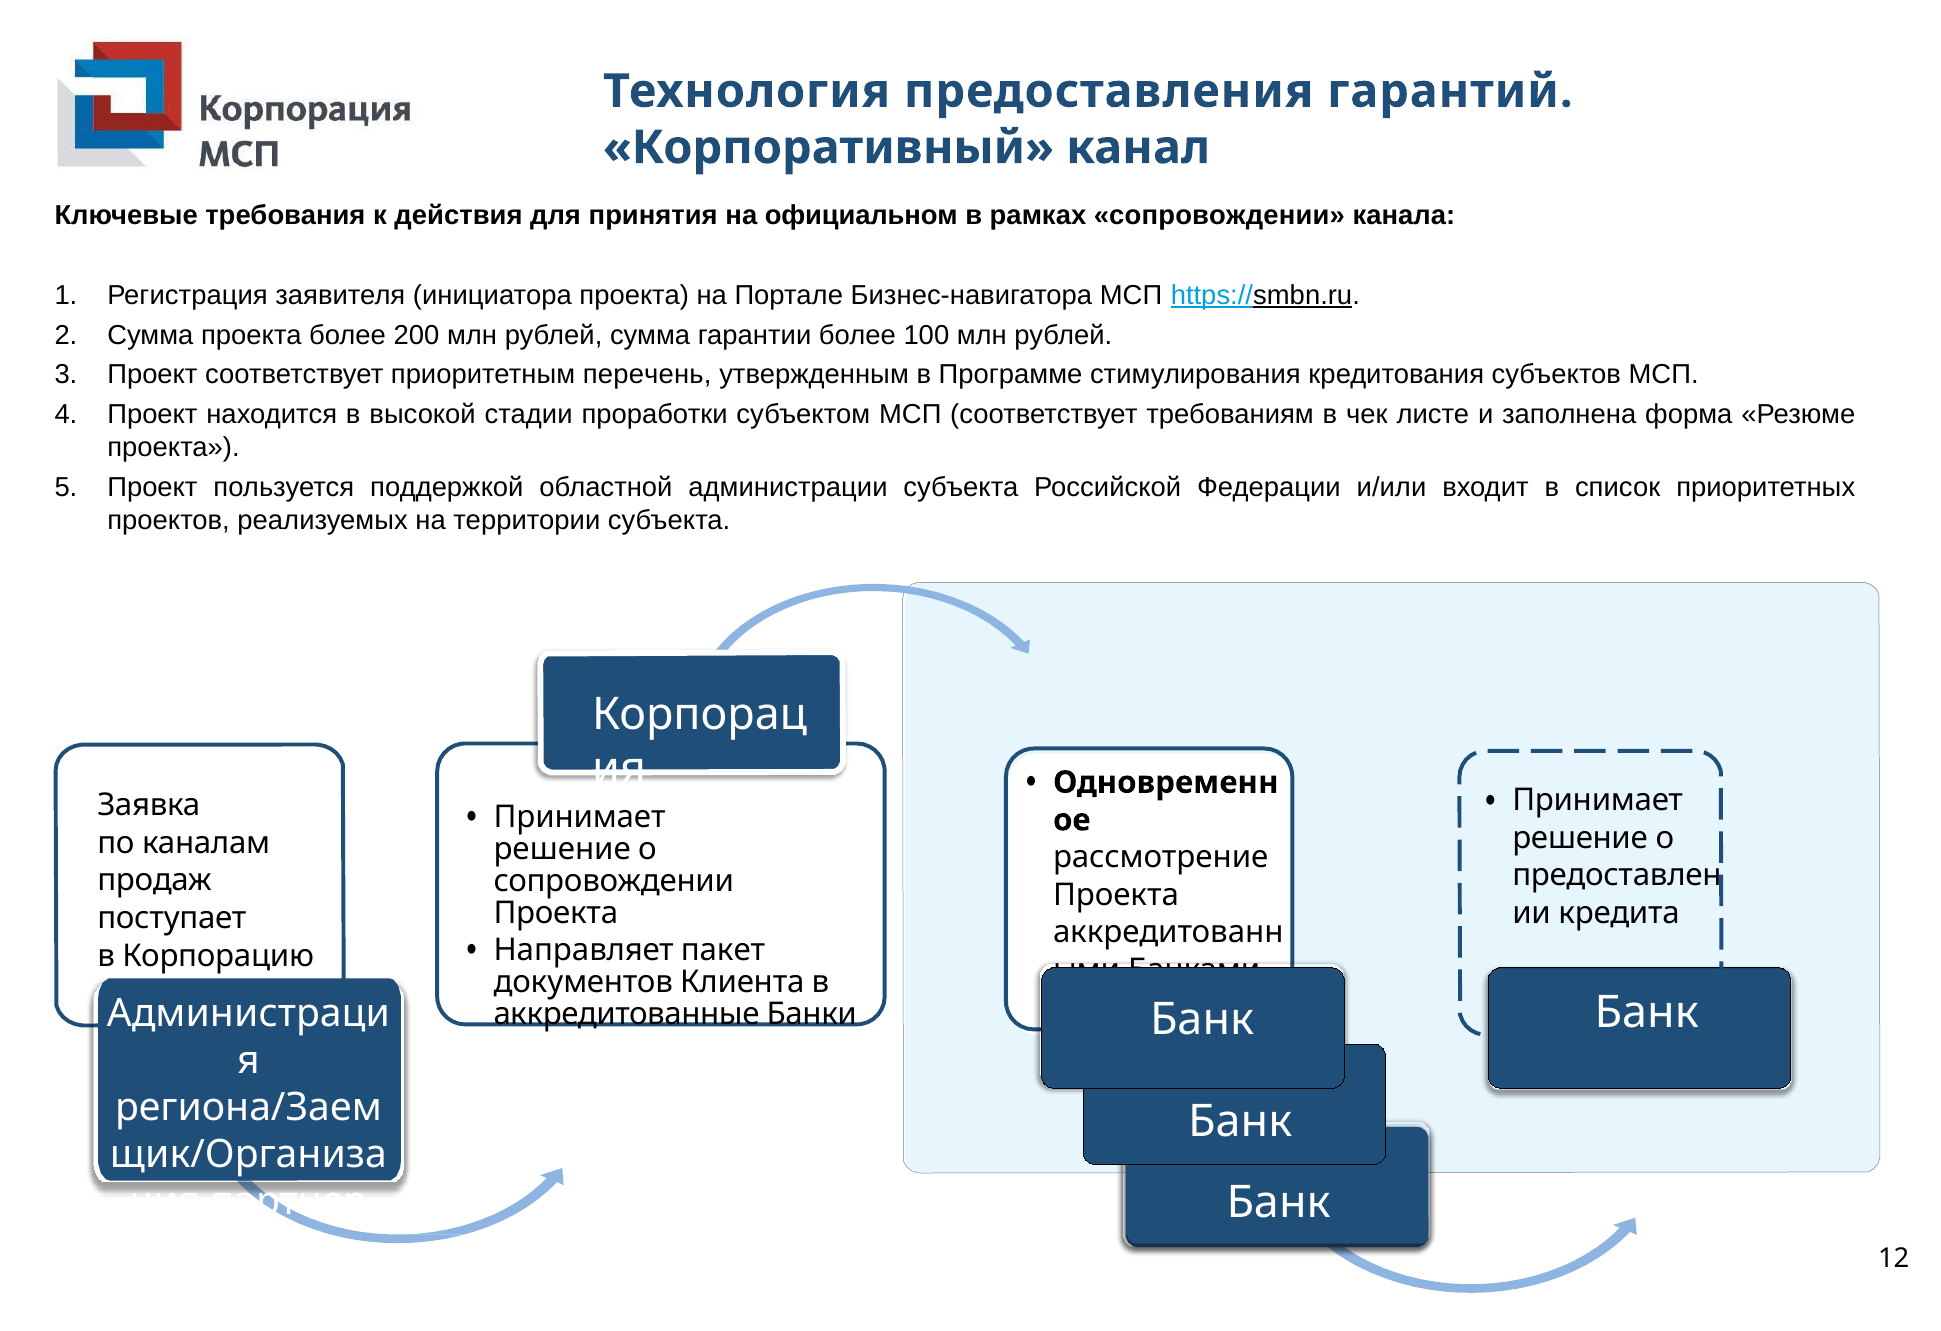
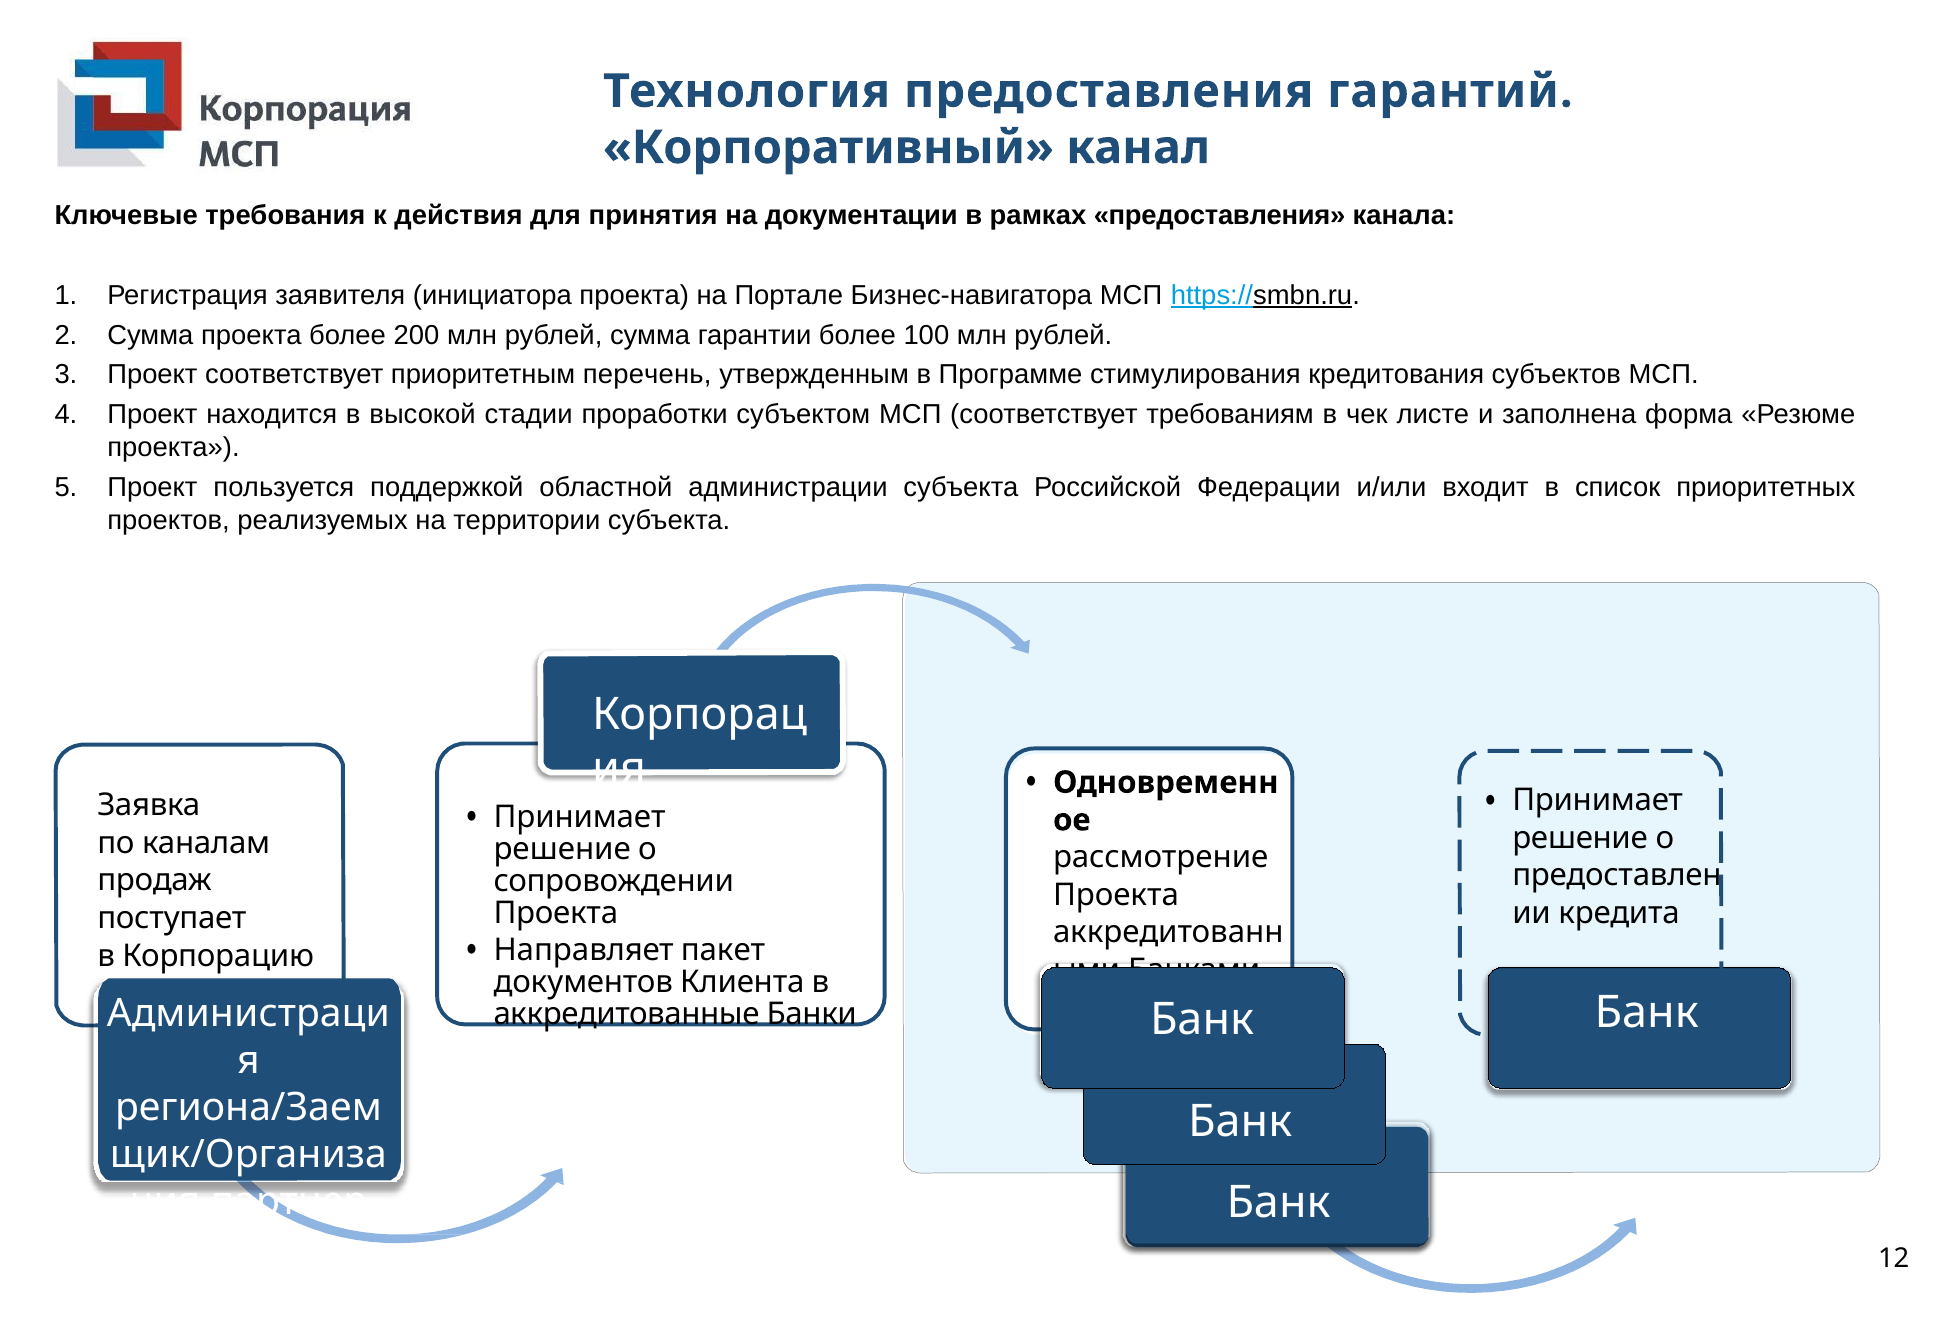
официальном: официальном -> документации
рамках сопровождении: сопровождении -> предоставления
